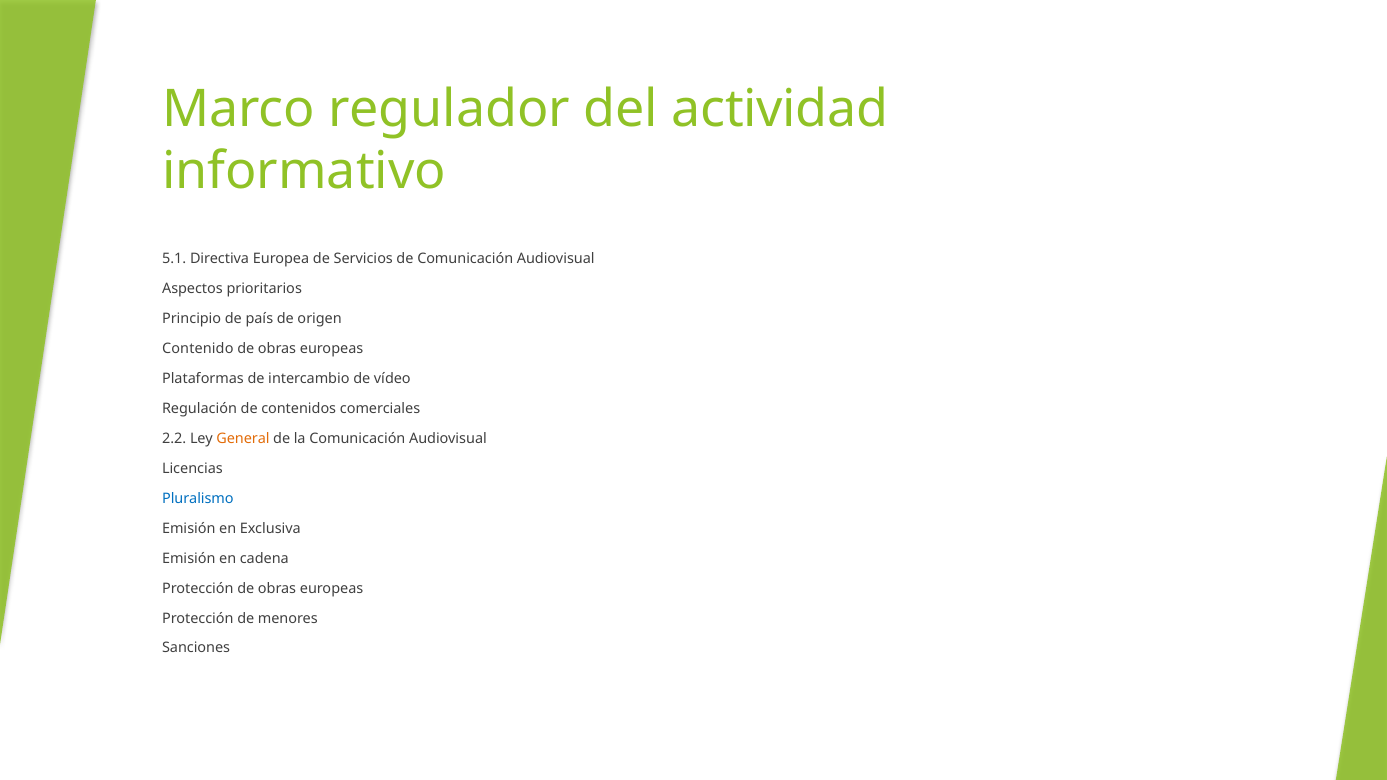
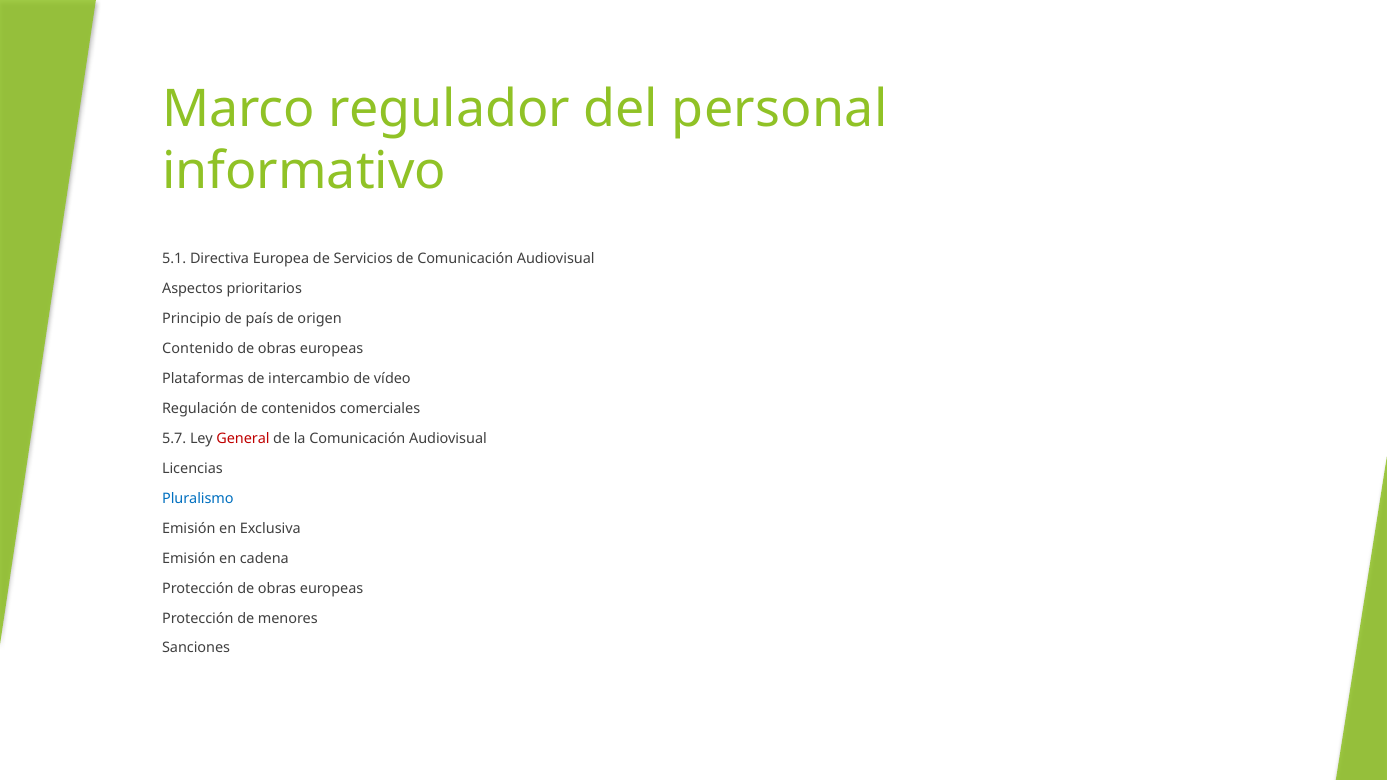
actividad: actividad -> personal
2.2: 2.2 -> 5.7
General colour: orange -> red
